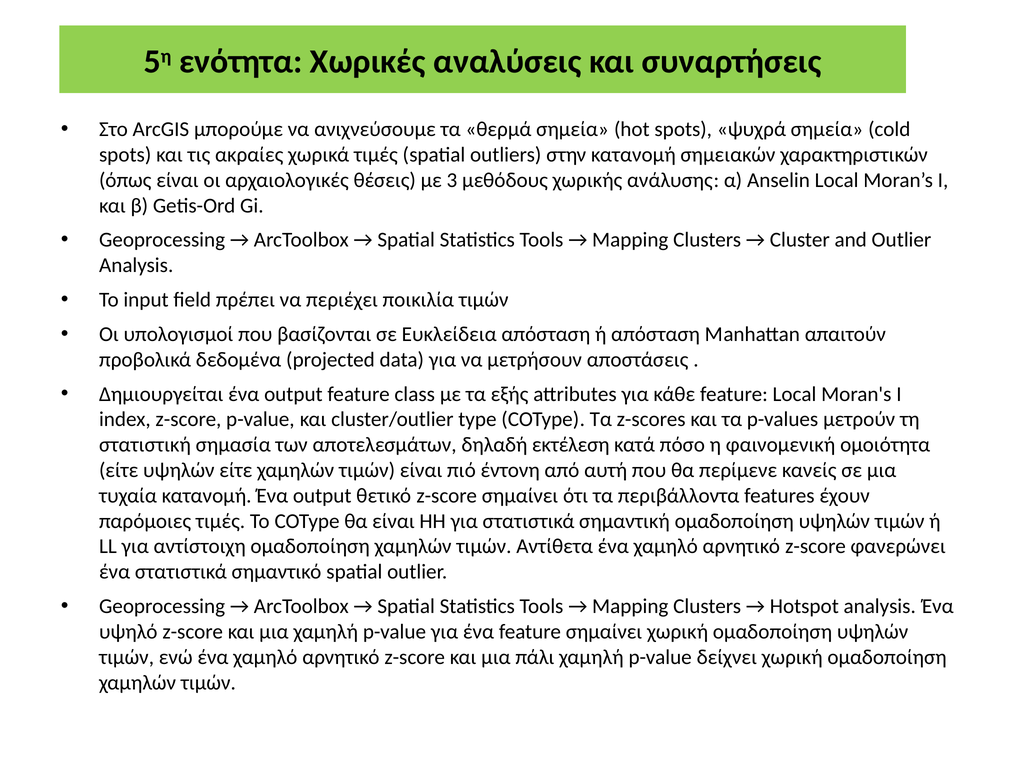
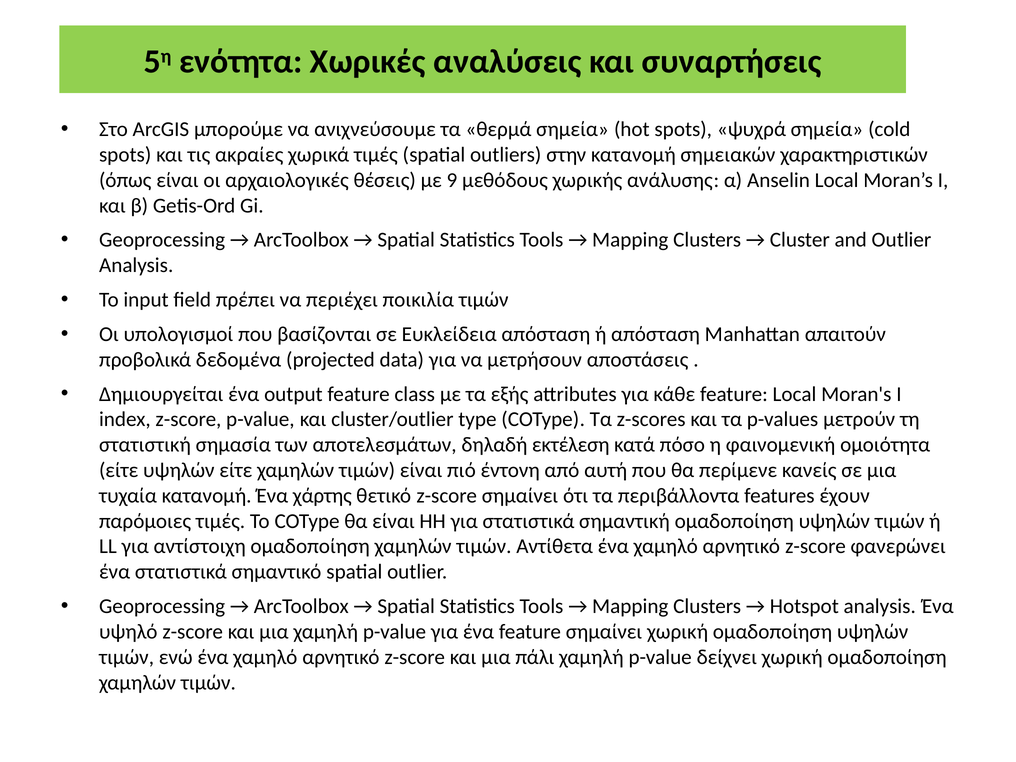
3: 3 -> 9
κατανομή Ένα output: output -> χάρτης
